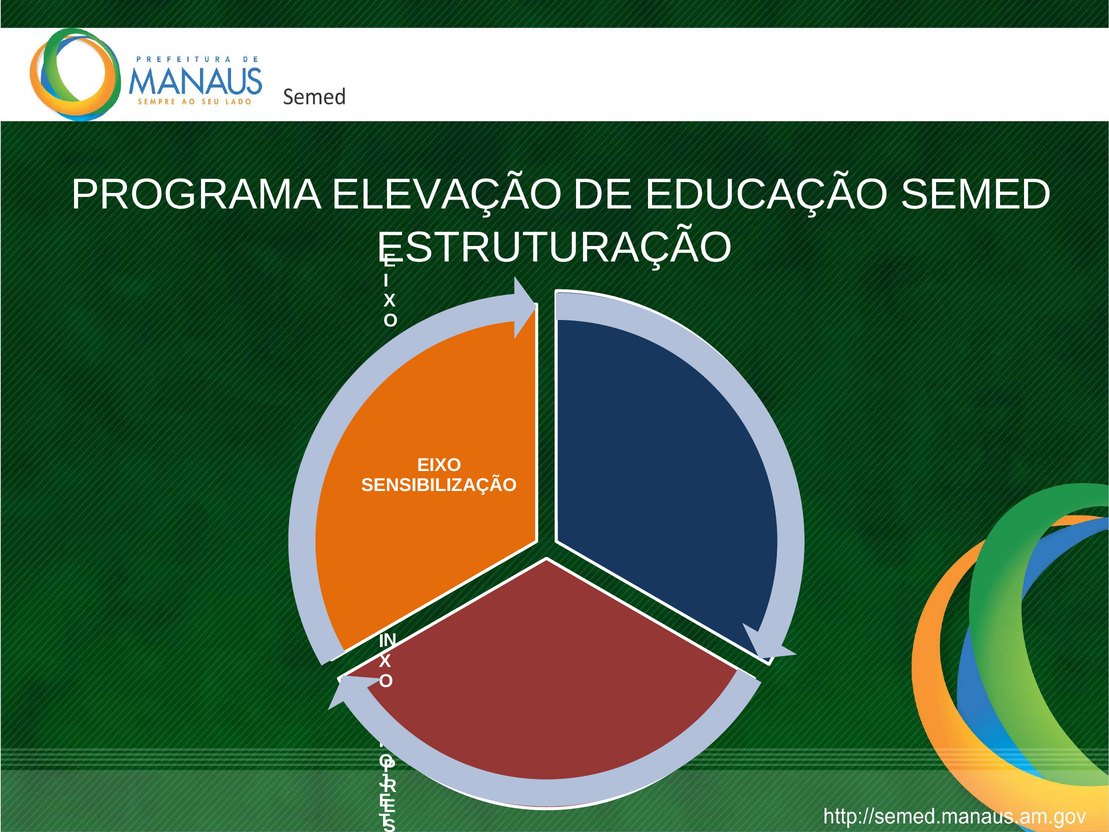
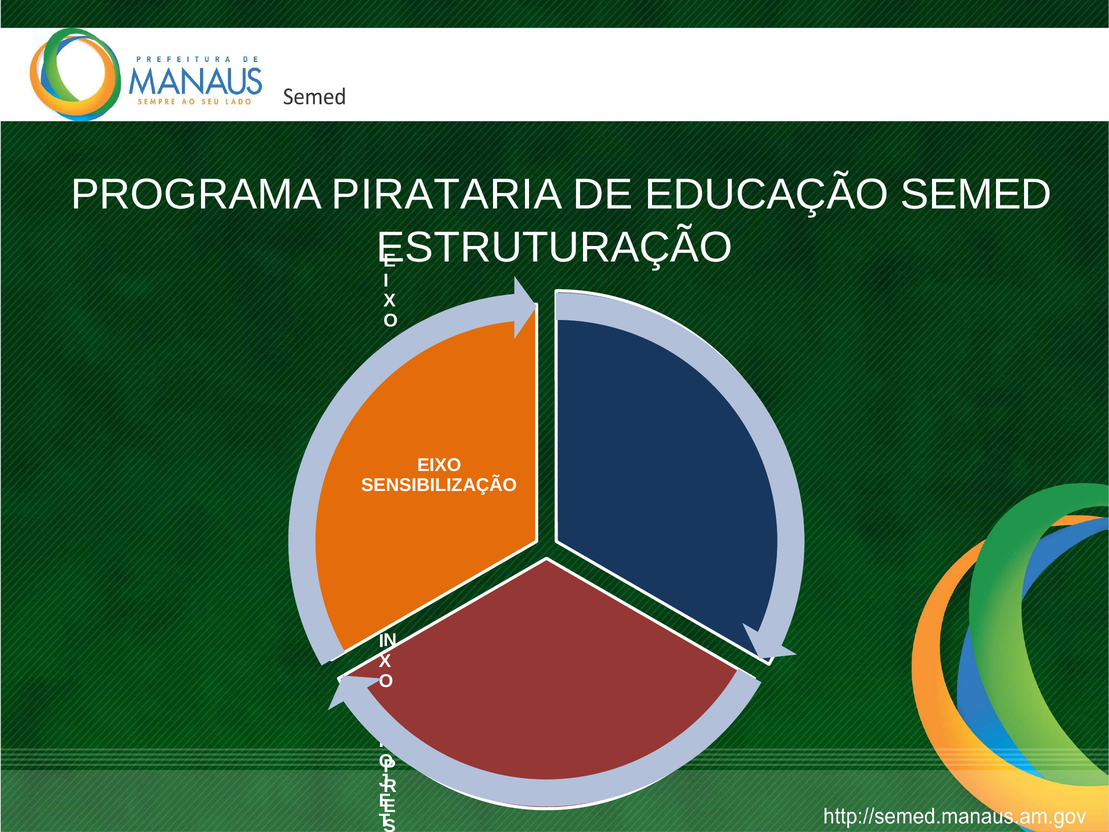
ELEVAÇÃO: ELEVAÇÃO -> PIRATARIA
